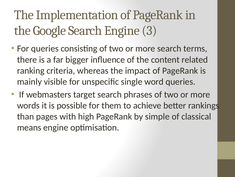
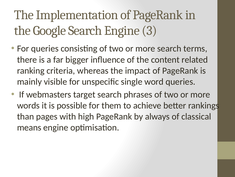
simple: simple -> always
